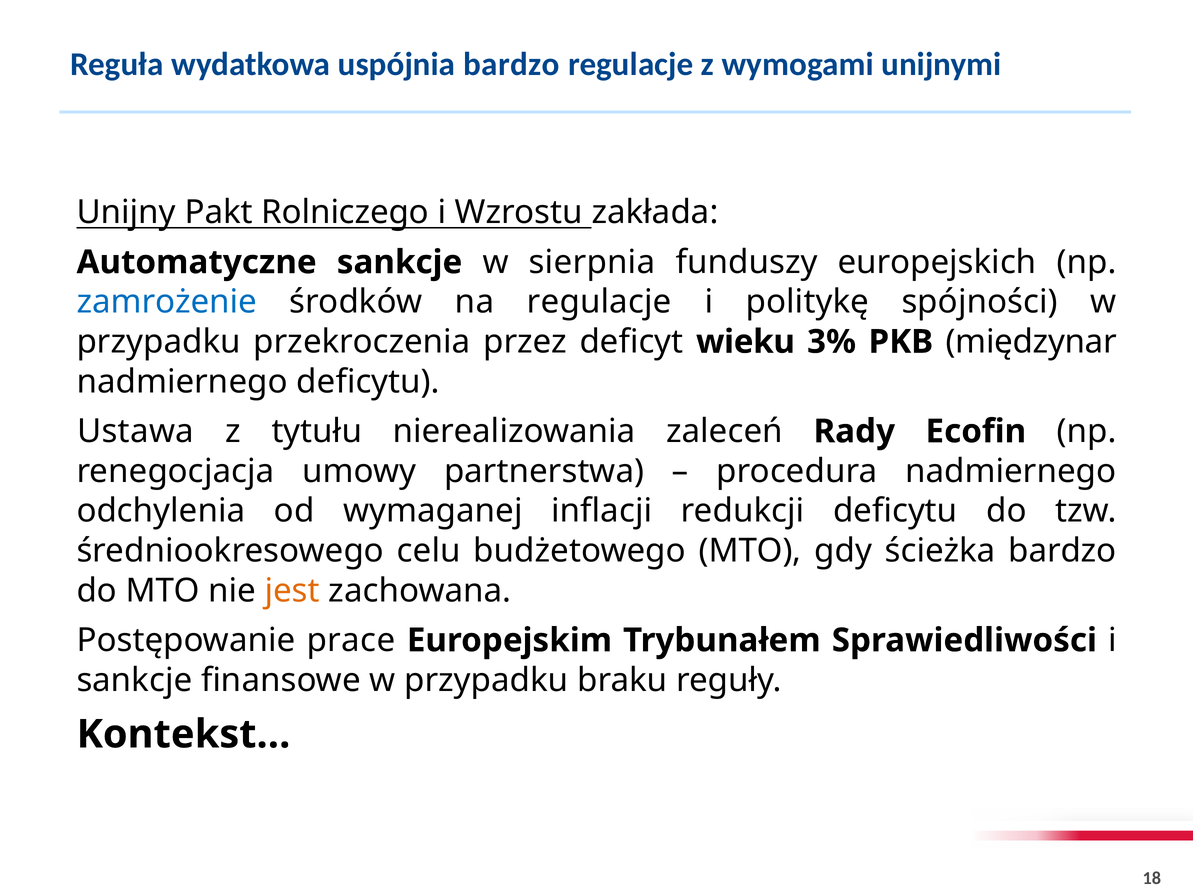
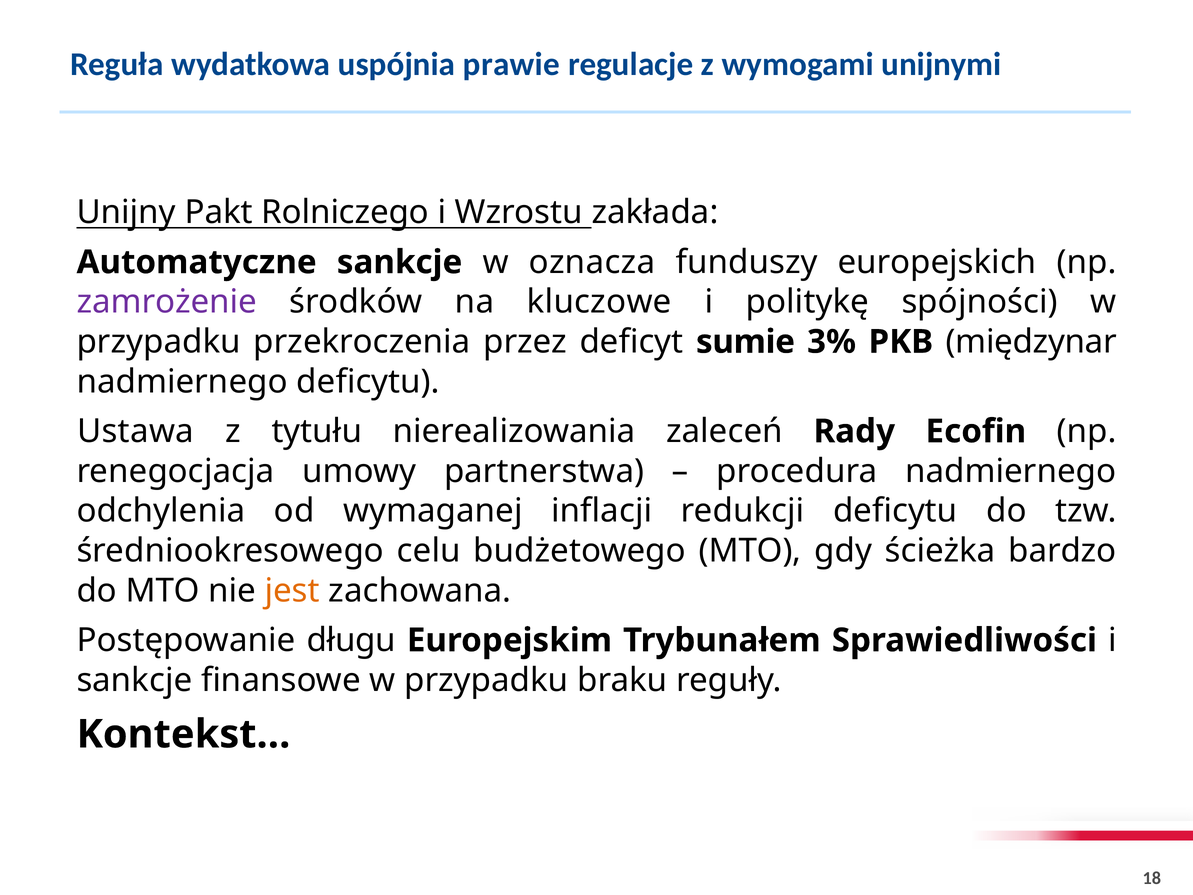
uspójnia bardzo: bardzo -> prawie
sierpnia: sierpnia -> oznacza
zamrożenie colour: blue -> purple
na regulacje: regulacje -> kluczowe
wieku: wieku -> sumie
prace: prace -> długu
